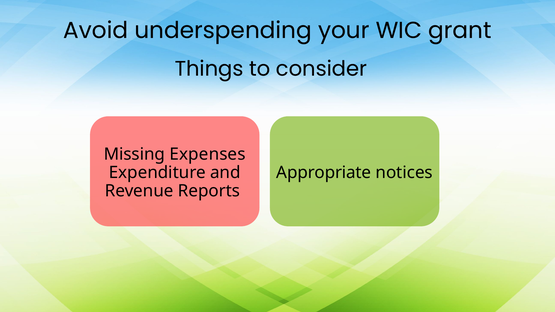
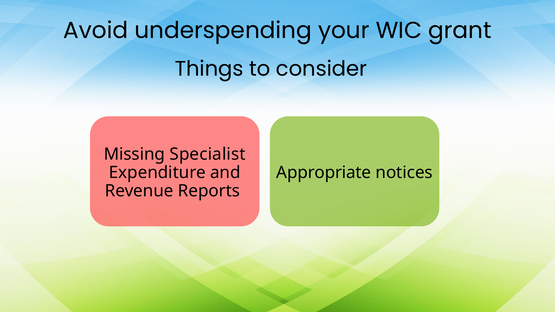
Expenses: Expenses -> Specialist
